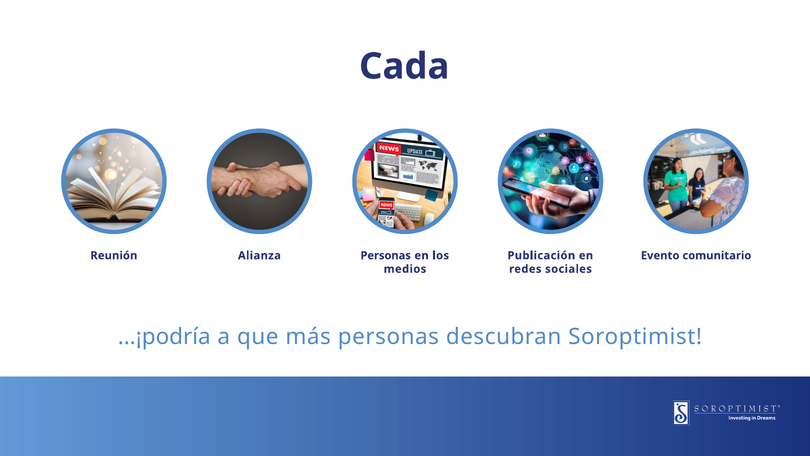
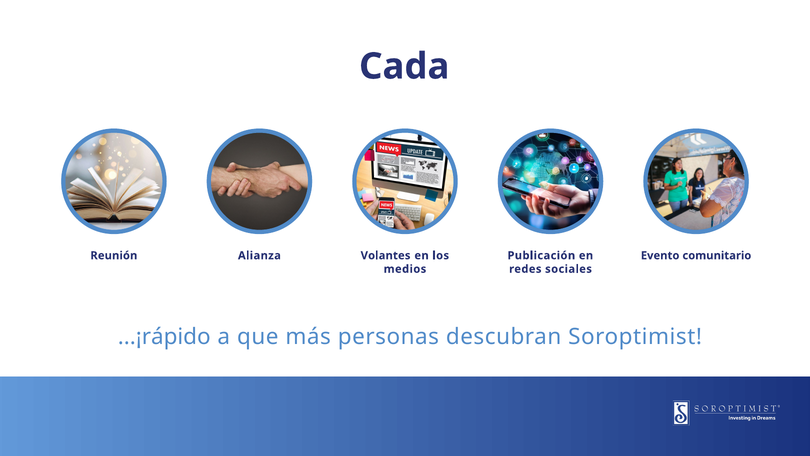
Alianza Personas: Personas -> Volantes
...¡podría: ...¡podría -> ...¡rápido
